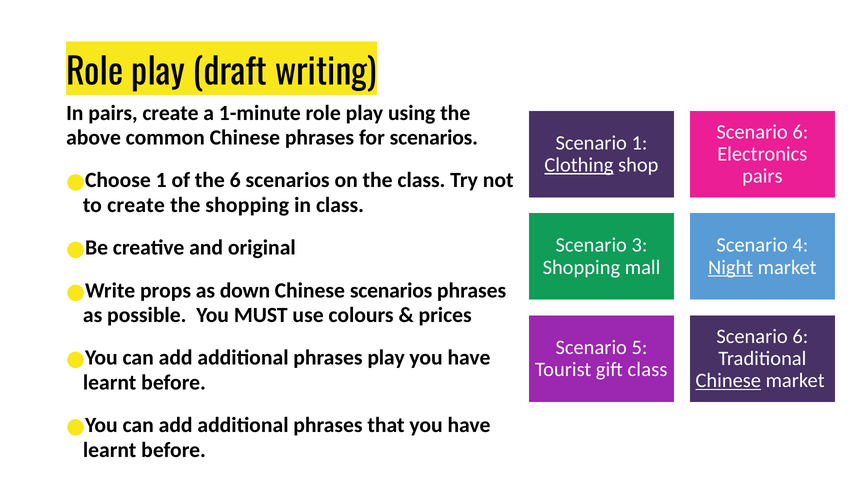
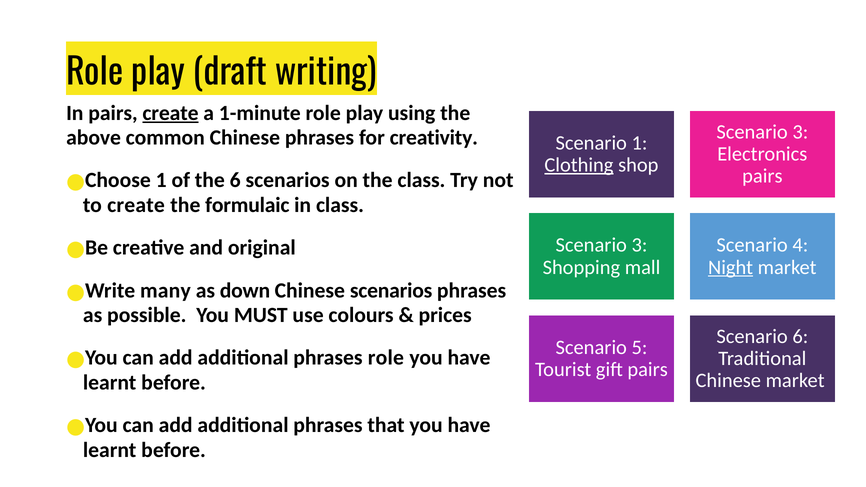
create at (170, 113) underline: none -> present
6 at (800, 132): 6 -> 3
for scenarios: scenarios -> creativity
the shopping: shopping -> formulaic
props: props -> many
phrases play: play -> role
gift class: class -> pairs
Chinese at (728, 381) underline: present -> none
